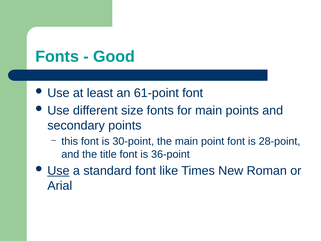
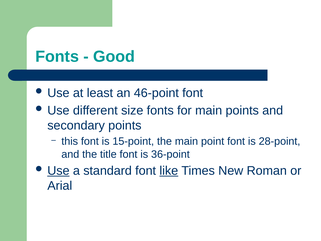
61-point: 61-point -> 46-point
30-point: 30-point -> 15-point
like underline: none -> present
